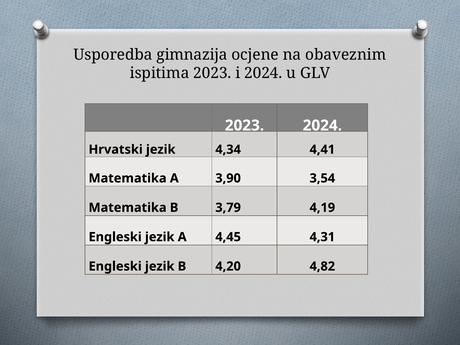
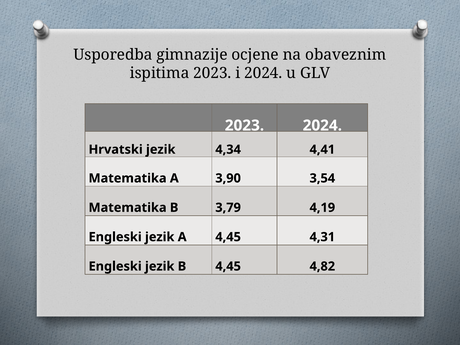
gimnazija: gimnazija -> gimnazije
B 4,20: 4,20 -> 4,45
